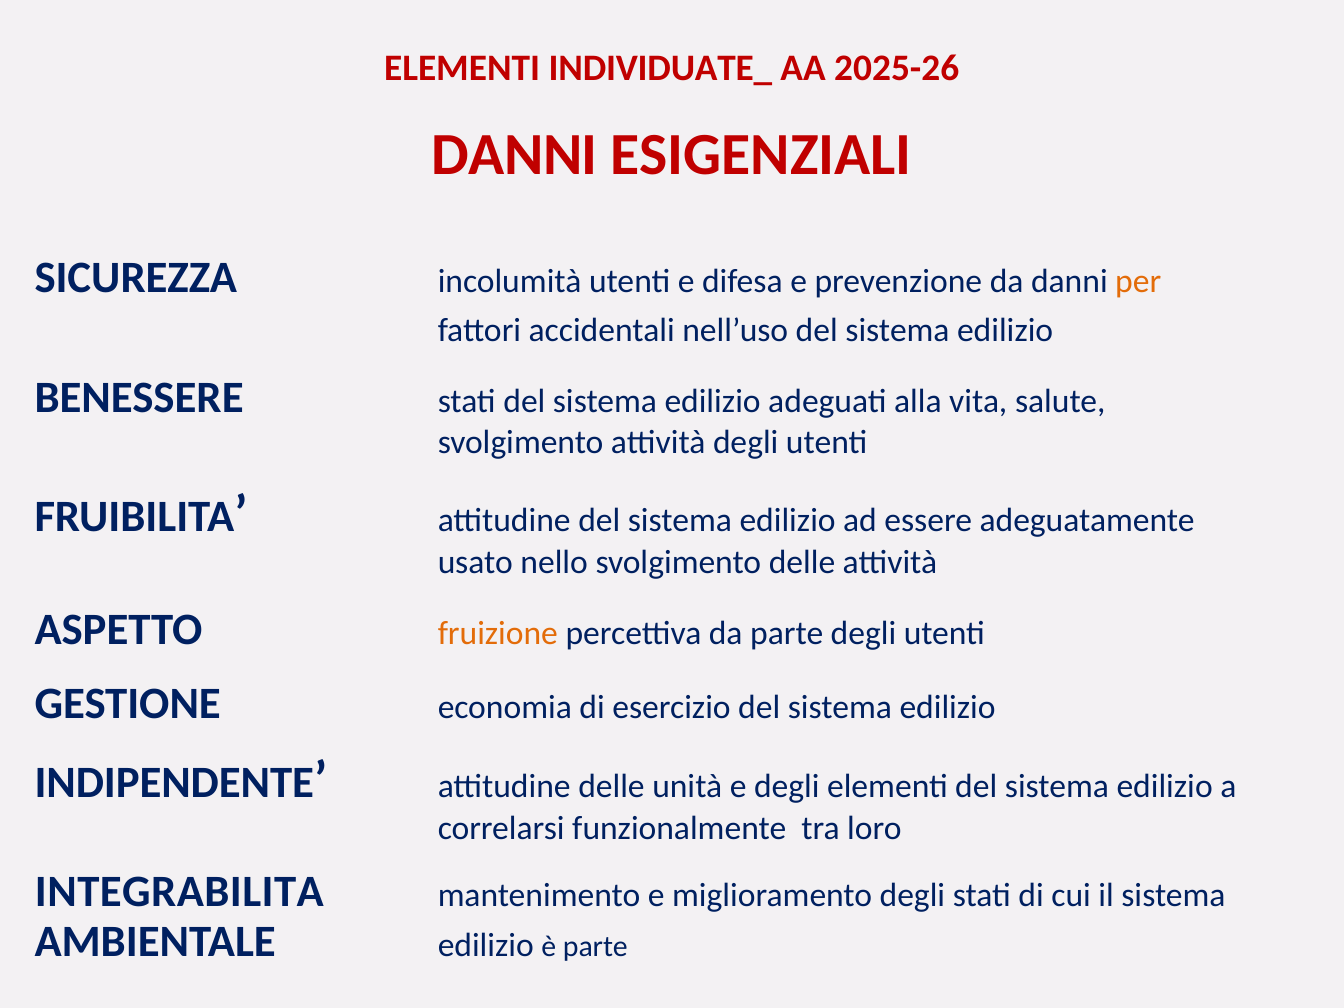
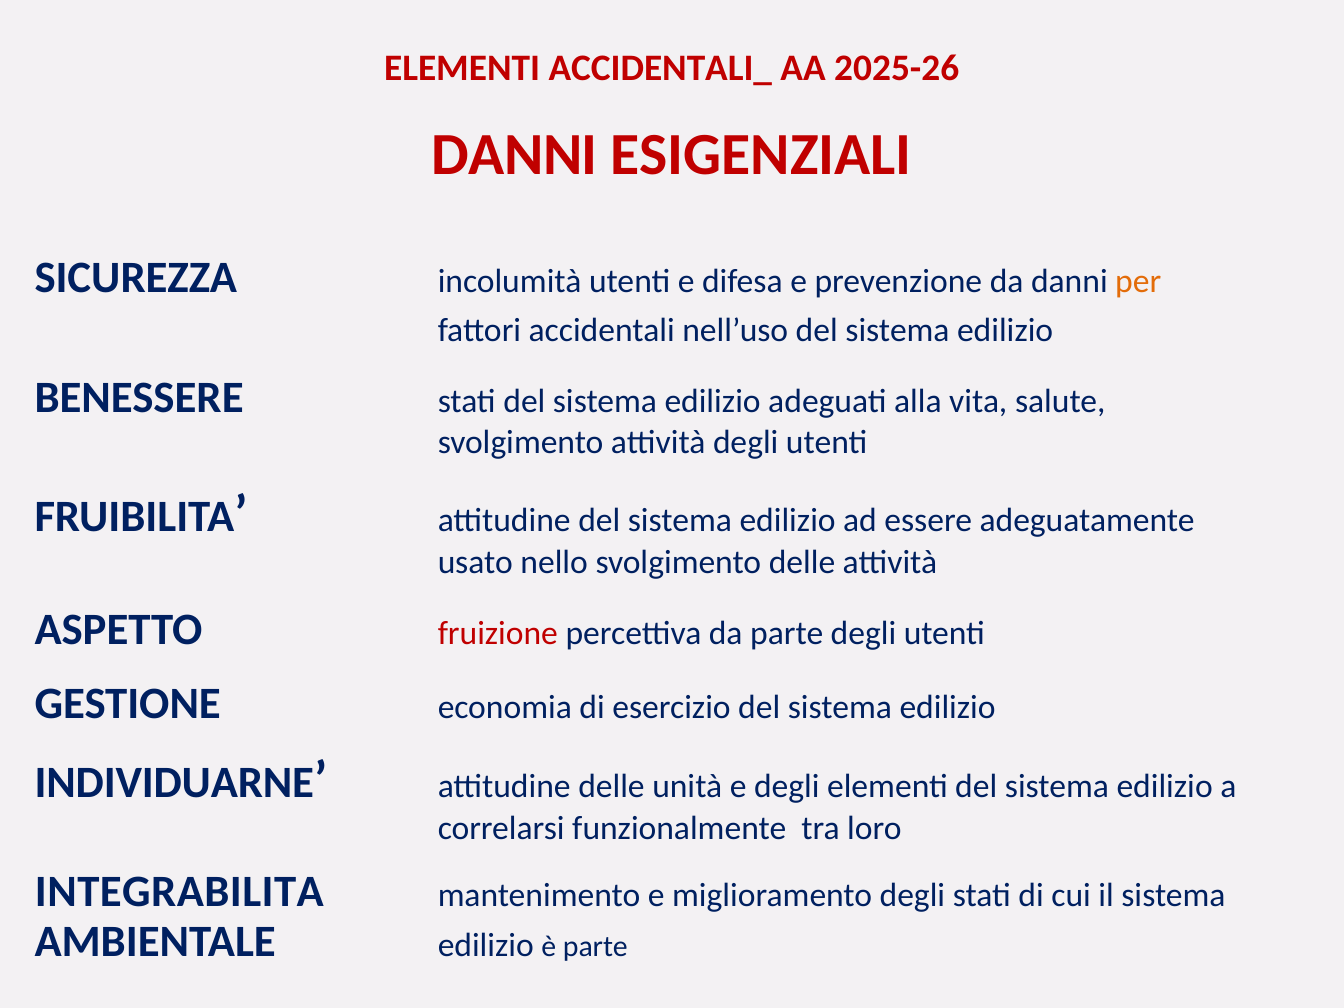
INDIVIDUATE_: INDIVIDUATE_ -> ACCIDENTALI_
fruizione colour: orange -> red
INDIPENDENTE: INDIPENDENTE -> INDIVIDUARNE
